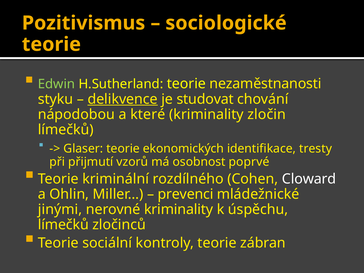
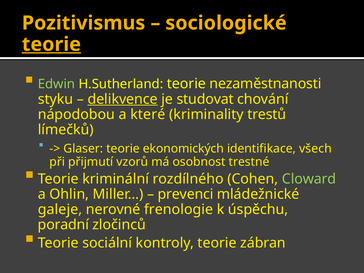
teorie at (51, 44) underline: none -> present
zločin: zločin -> trestů
tresty: tresty -> všech
poprvé: poprvé -> trestné
Cloward colour: white -> light green
jinými: jinými -> galeje
nerovné kriminality: kriminality -> frenologie
límečků at (63, 225): límečků -> poradní
